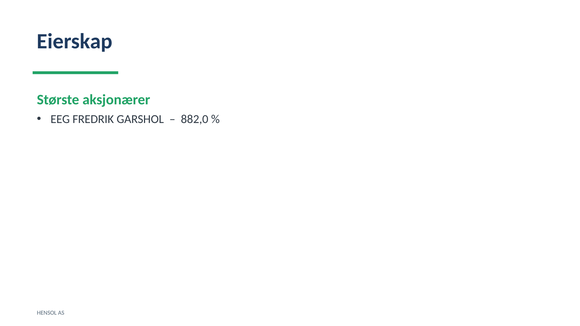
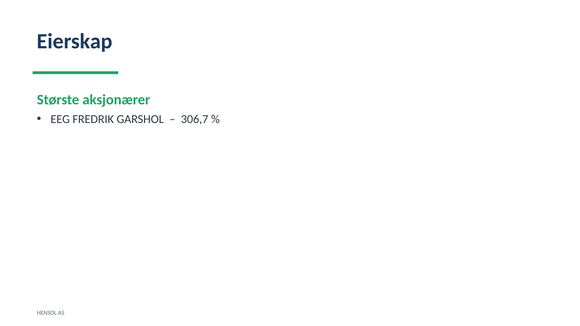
882,0: 882,0 -> 306,7
